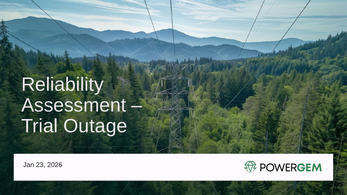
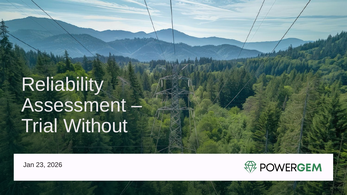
Outage: Outage -> Without
